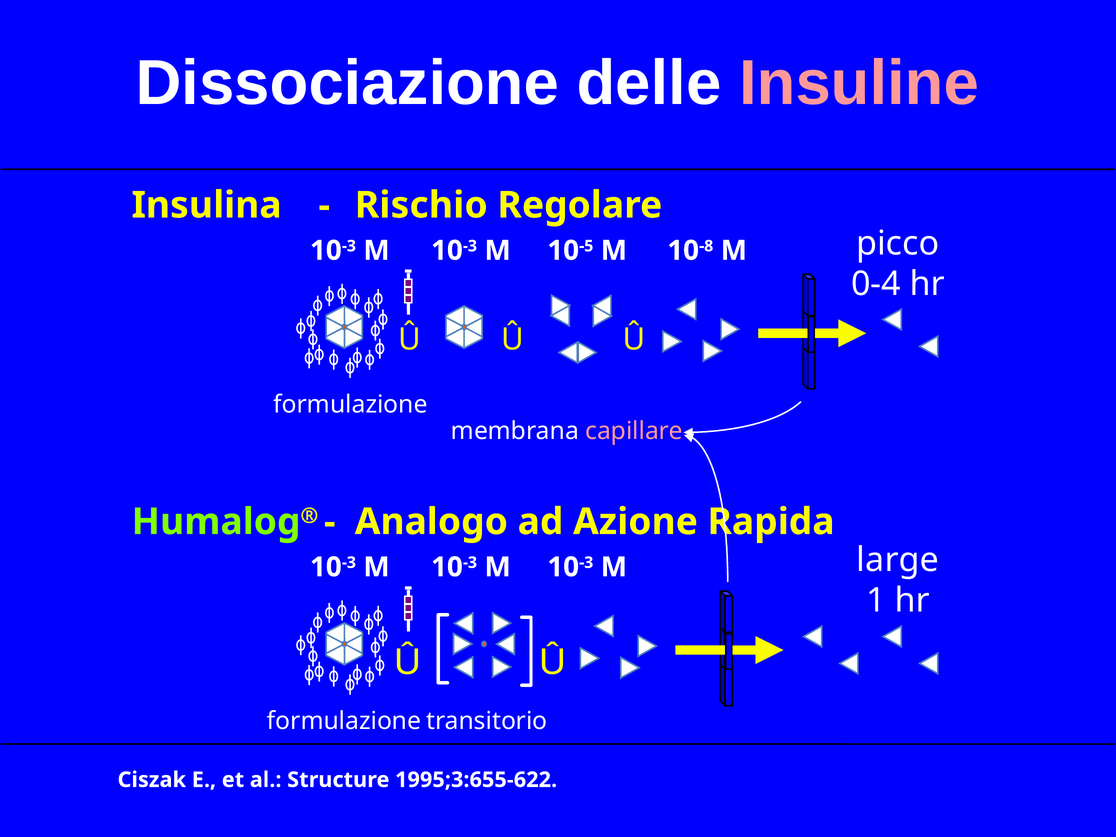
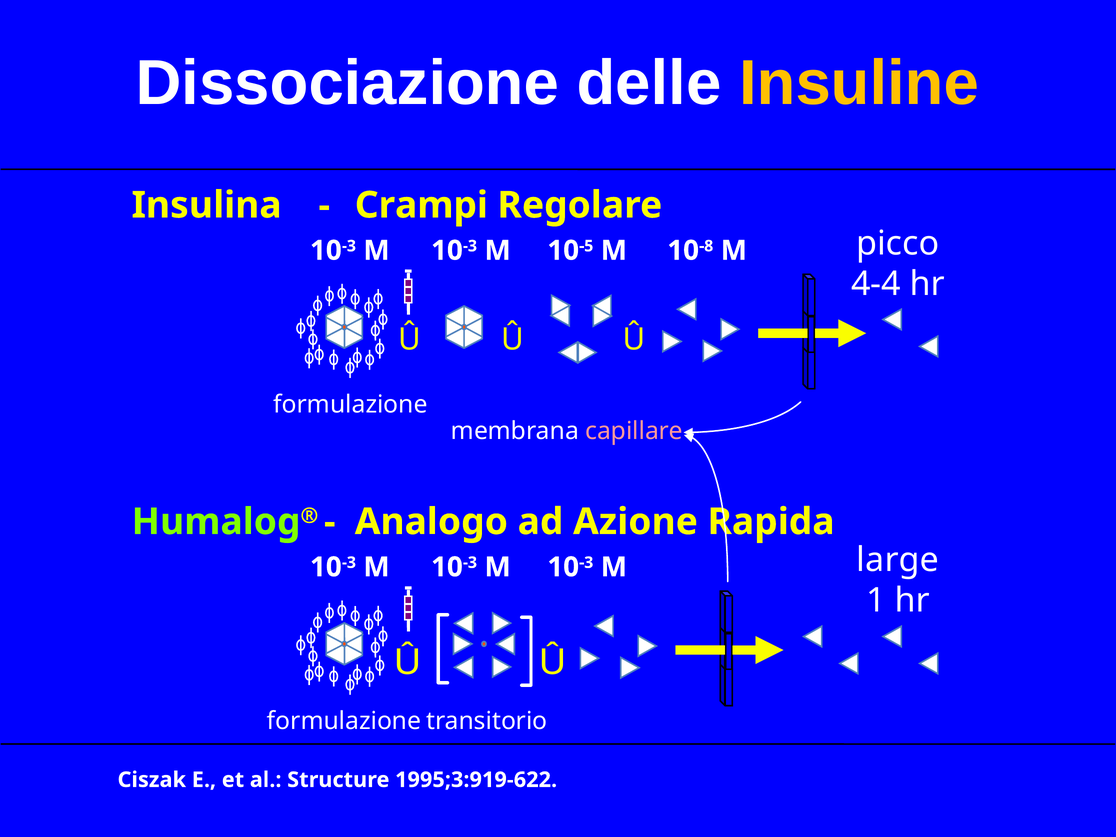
Insuline colour: pink -> yellow
Rischio: Rischio -> Crampi
0-4: 0-4 -> 4-4
1995;3:655-622: 1995;3:655-622 -> 1995;3:919-622
